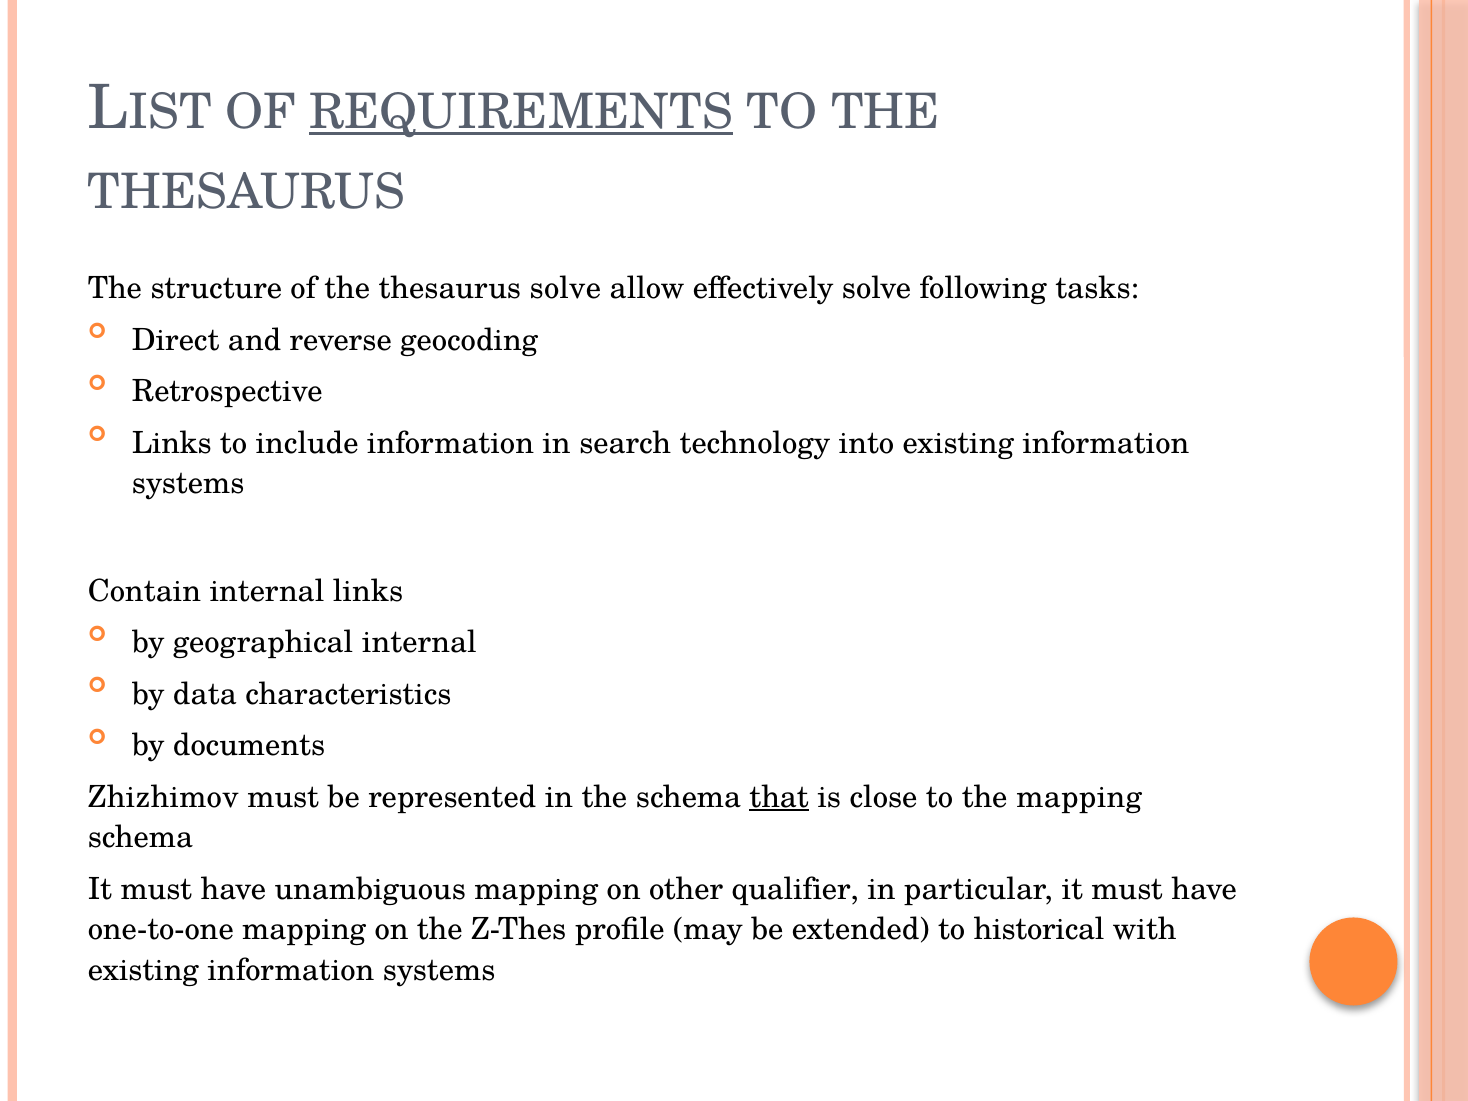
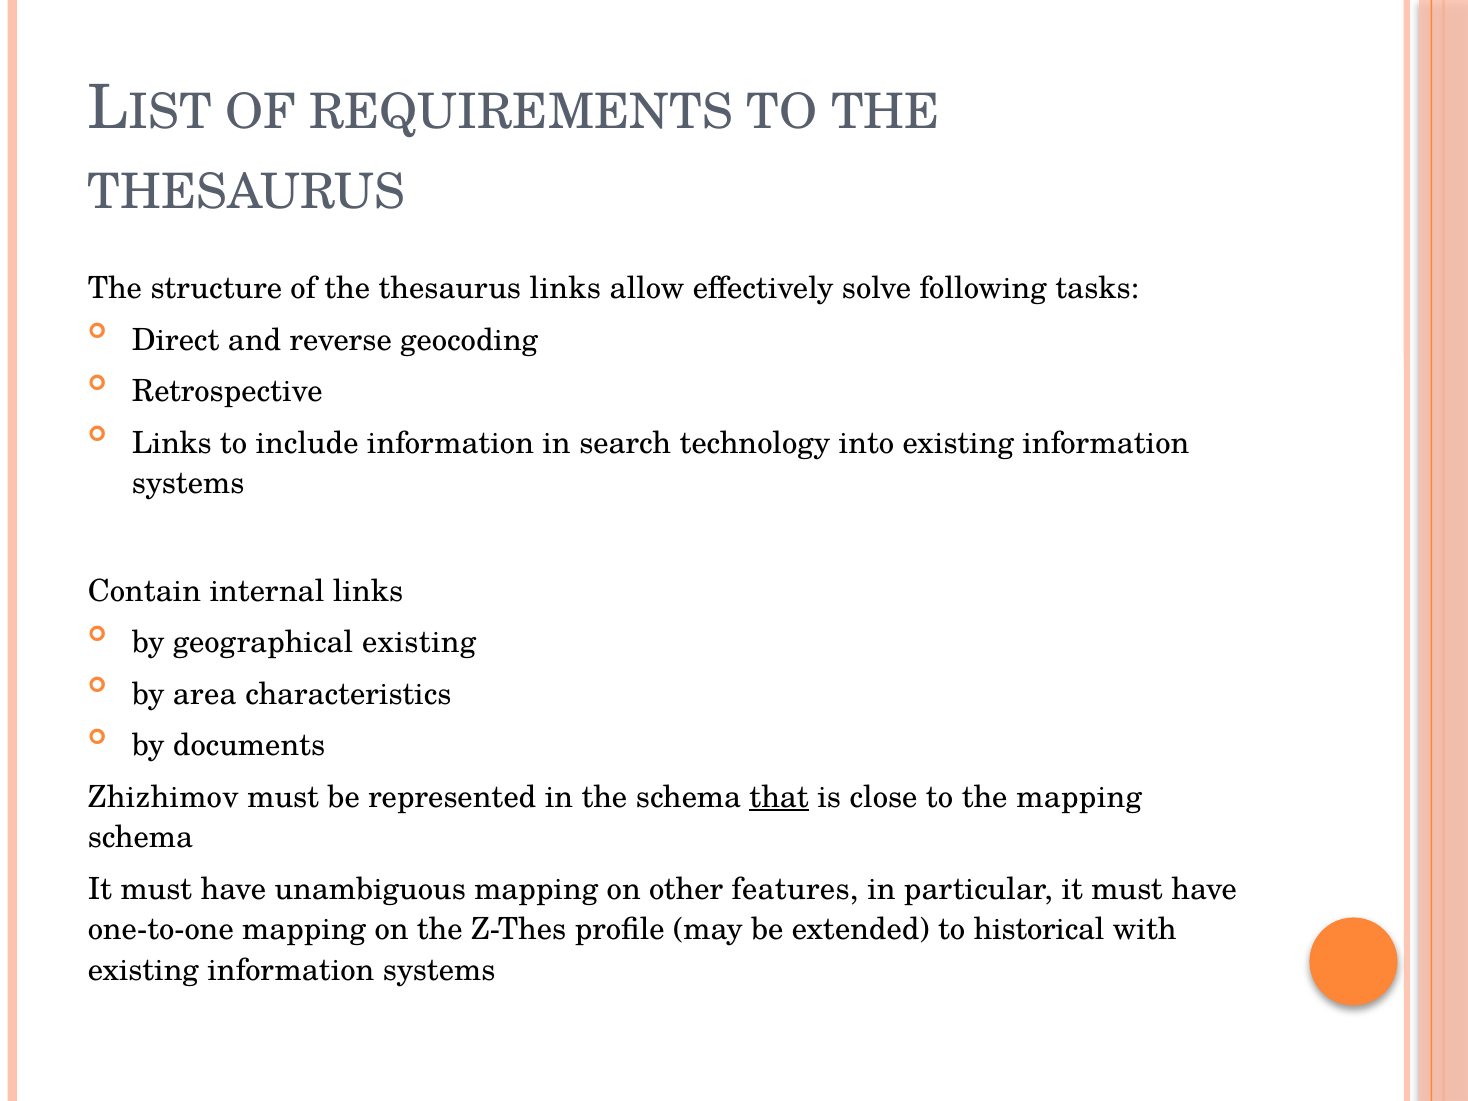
REQUIREMENTS underline: present -> none
thesaurus solve: solve -> links
geographical internal: internal -> existing
data: data -> area
qualifier: qualifier -> features
